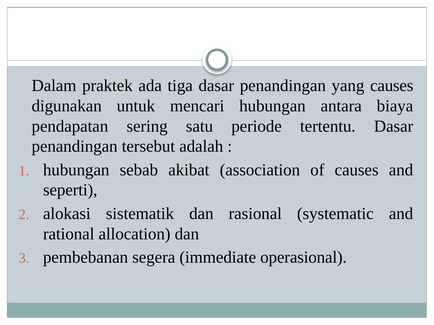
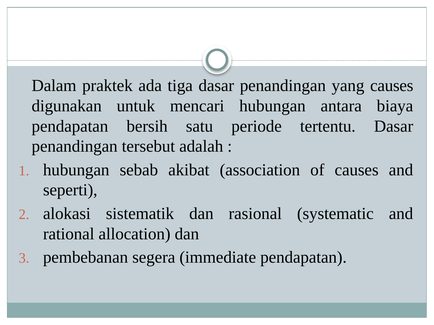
sering: sering -> bersih
immediate operasional: operasional -> pendapatan
